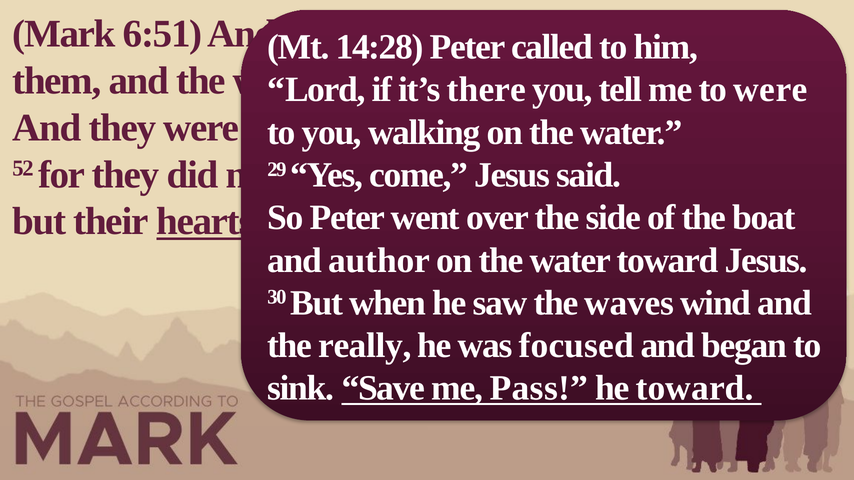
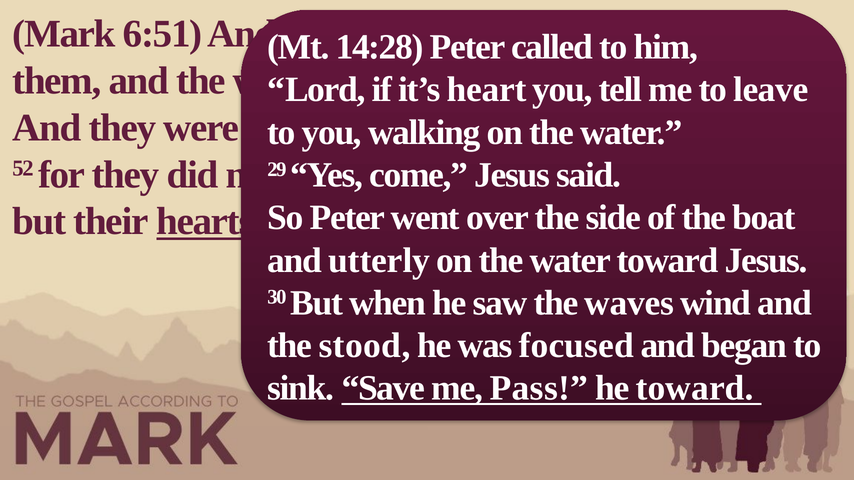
there: there -> heart
to were: were -> leave
and author: author -> utterly
really: really -> stood
